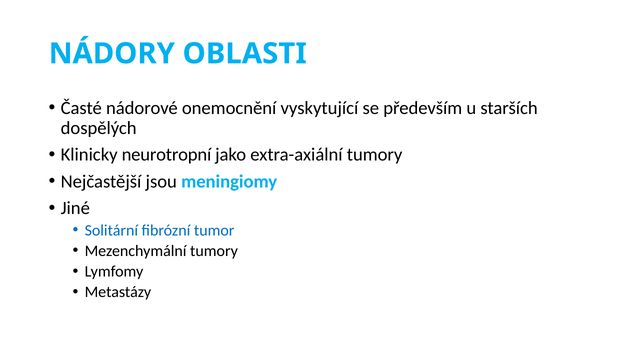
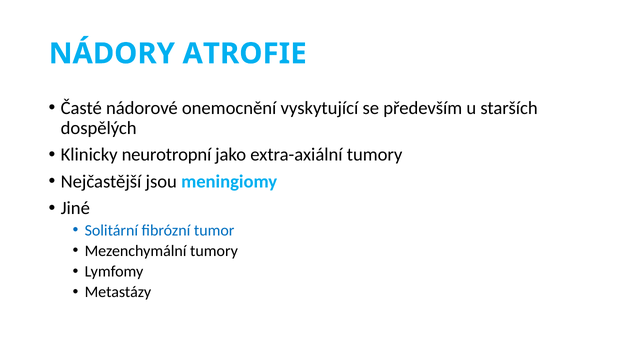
OBLASTI: OBLASTI -> ATROFIE
